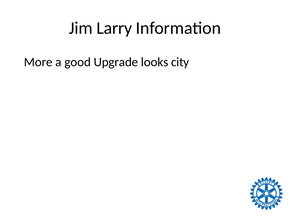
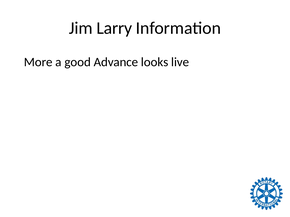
Upgrade: Upgrade -> Advance
city: city -> live
